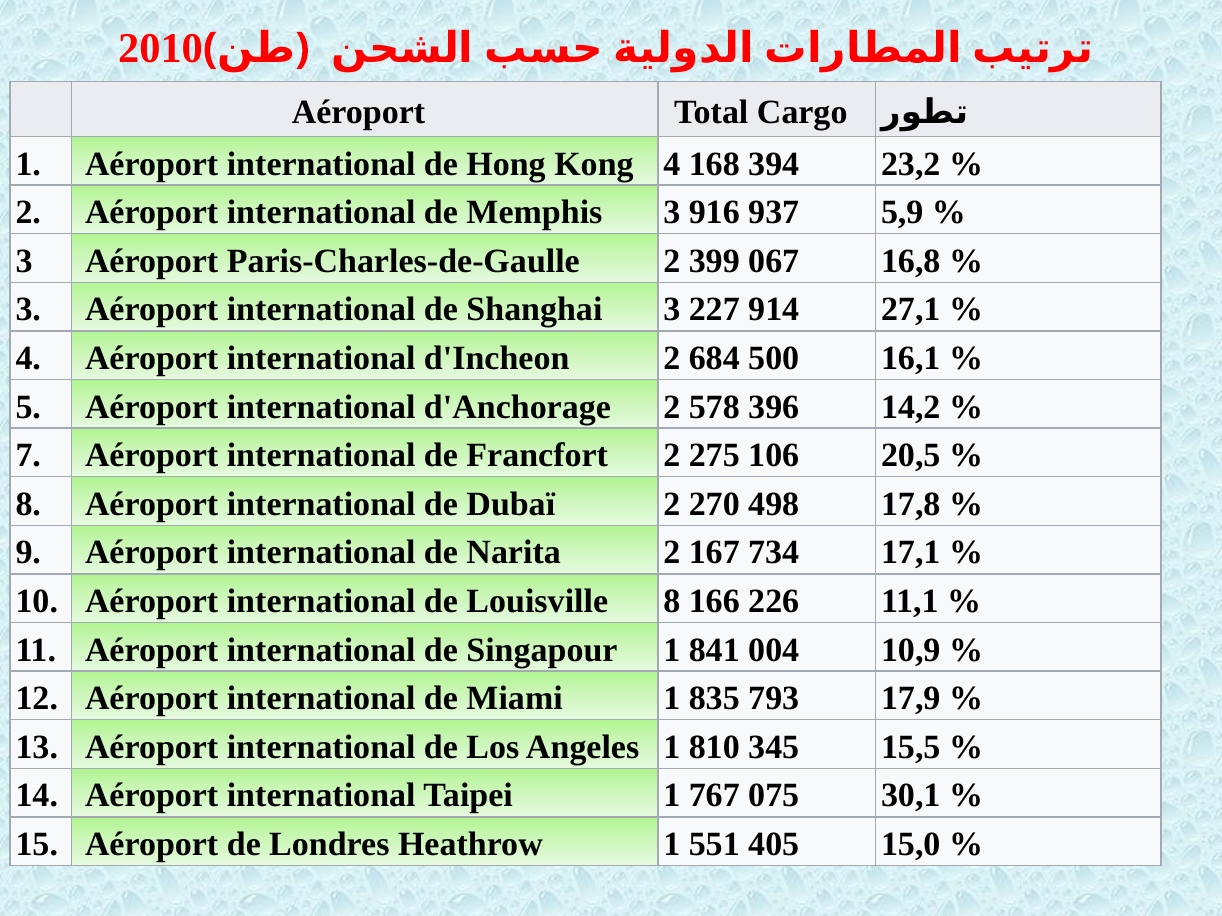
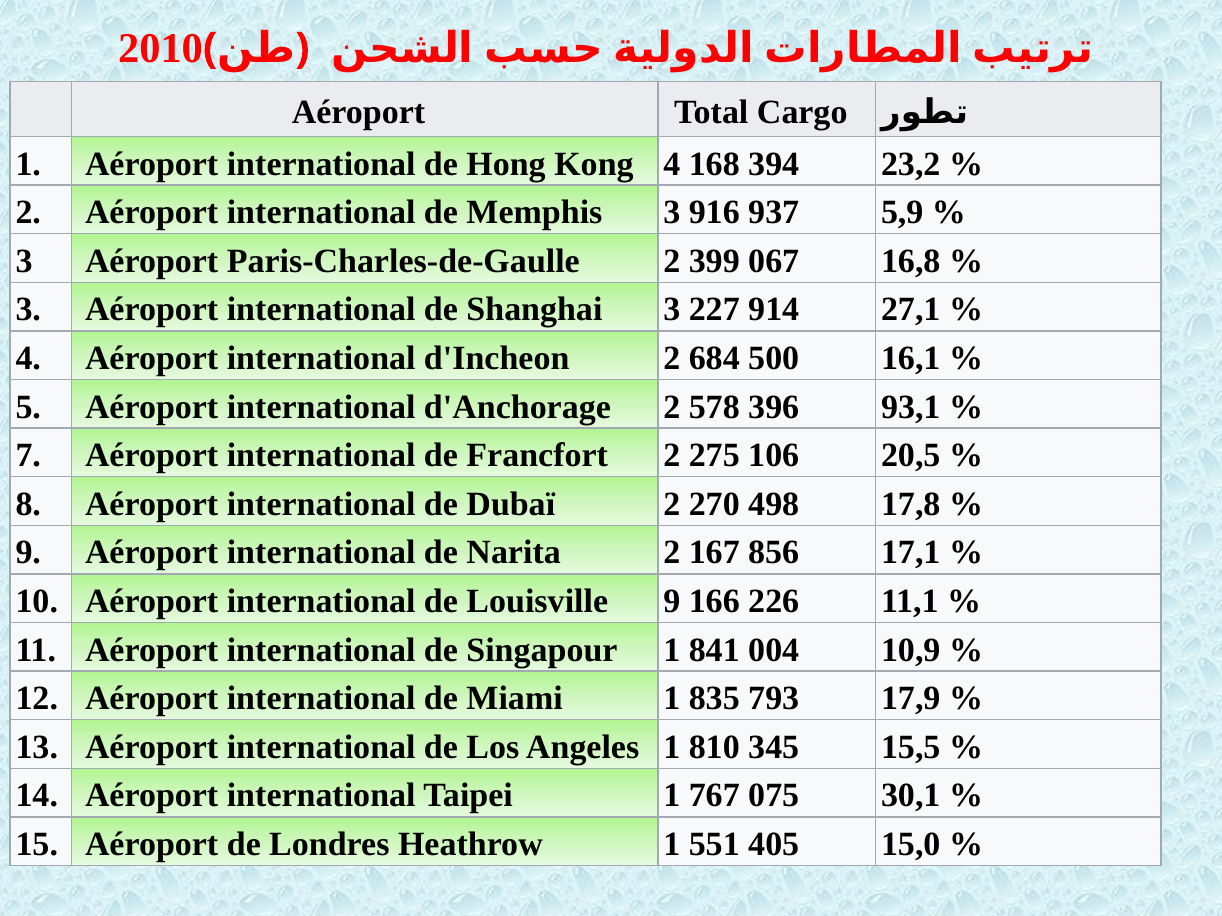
14,2: 14,2 -> 93,1
734: 734 -> 856
Louisville 8: 8 -> 9
